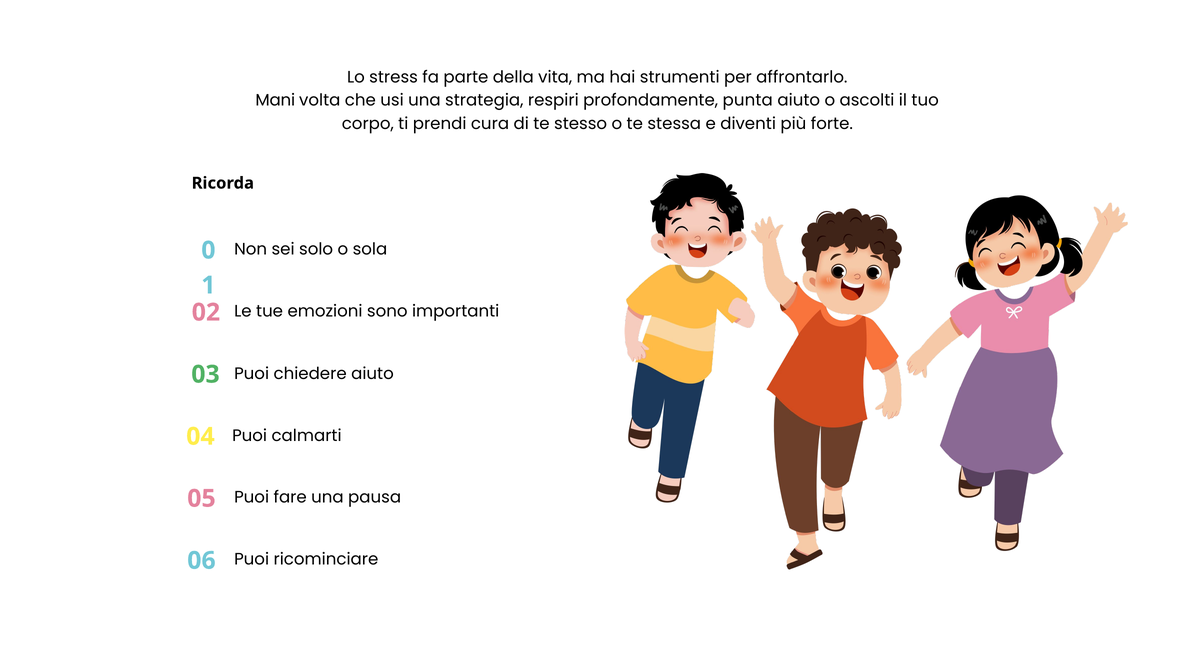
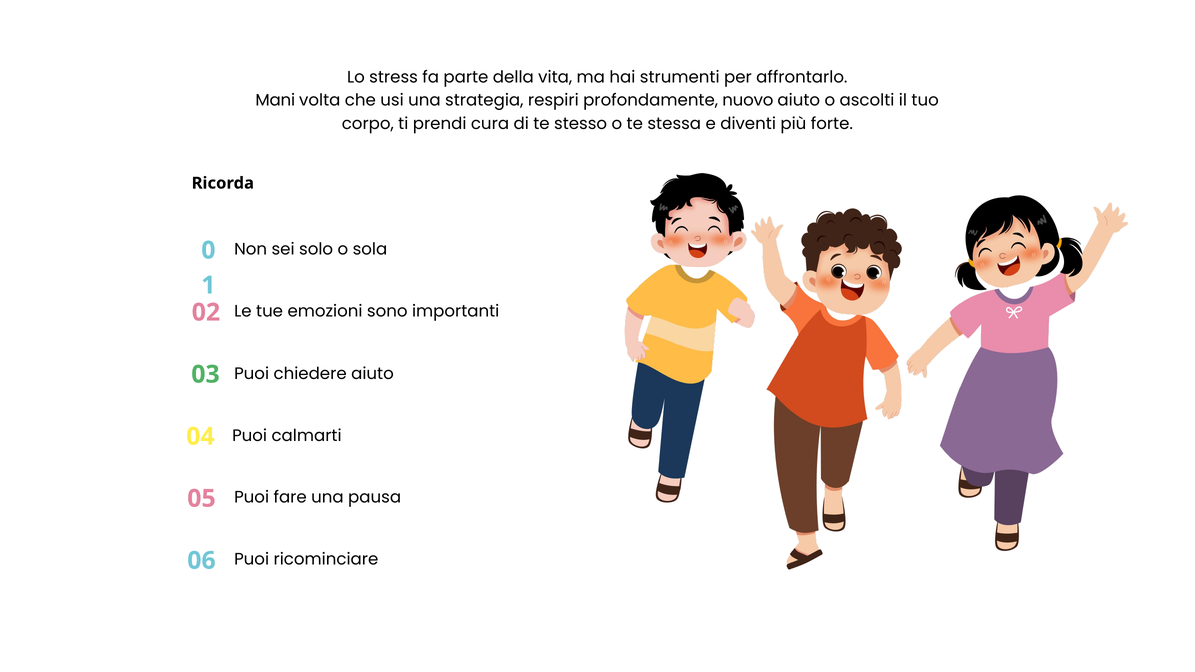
punta: punta -> nuovo
